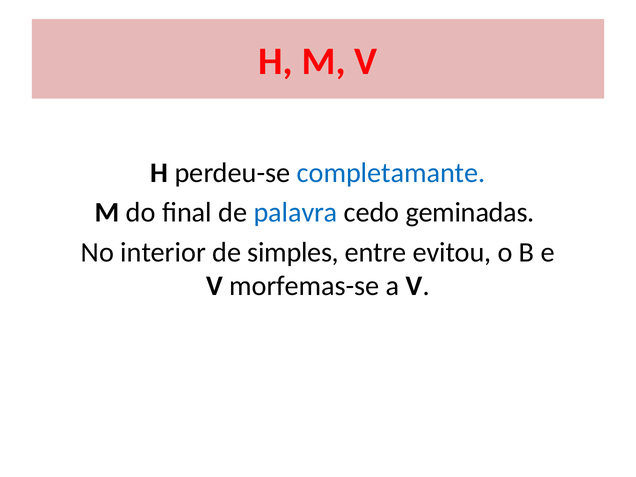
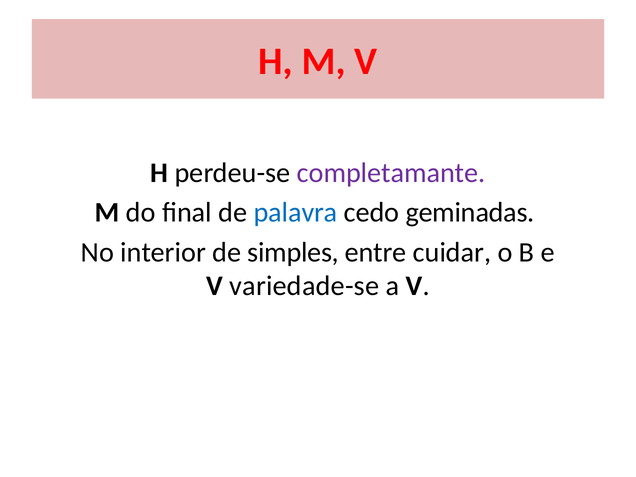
completamante colour: blue -> purple
evitou: evitou -> cuidar
morfemas-se: morfemas-se -> variedade-se
